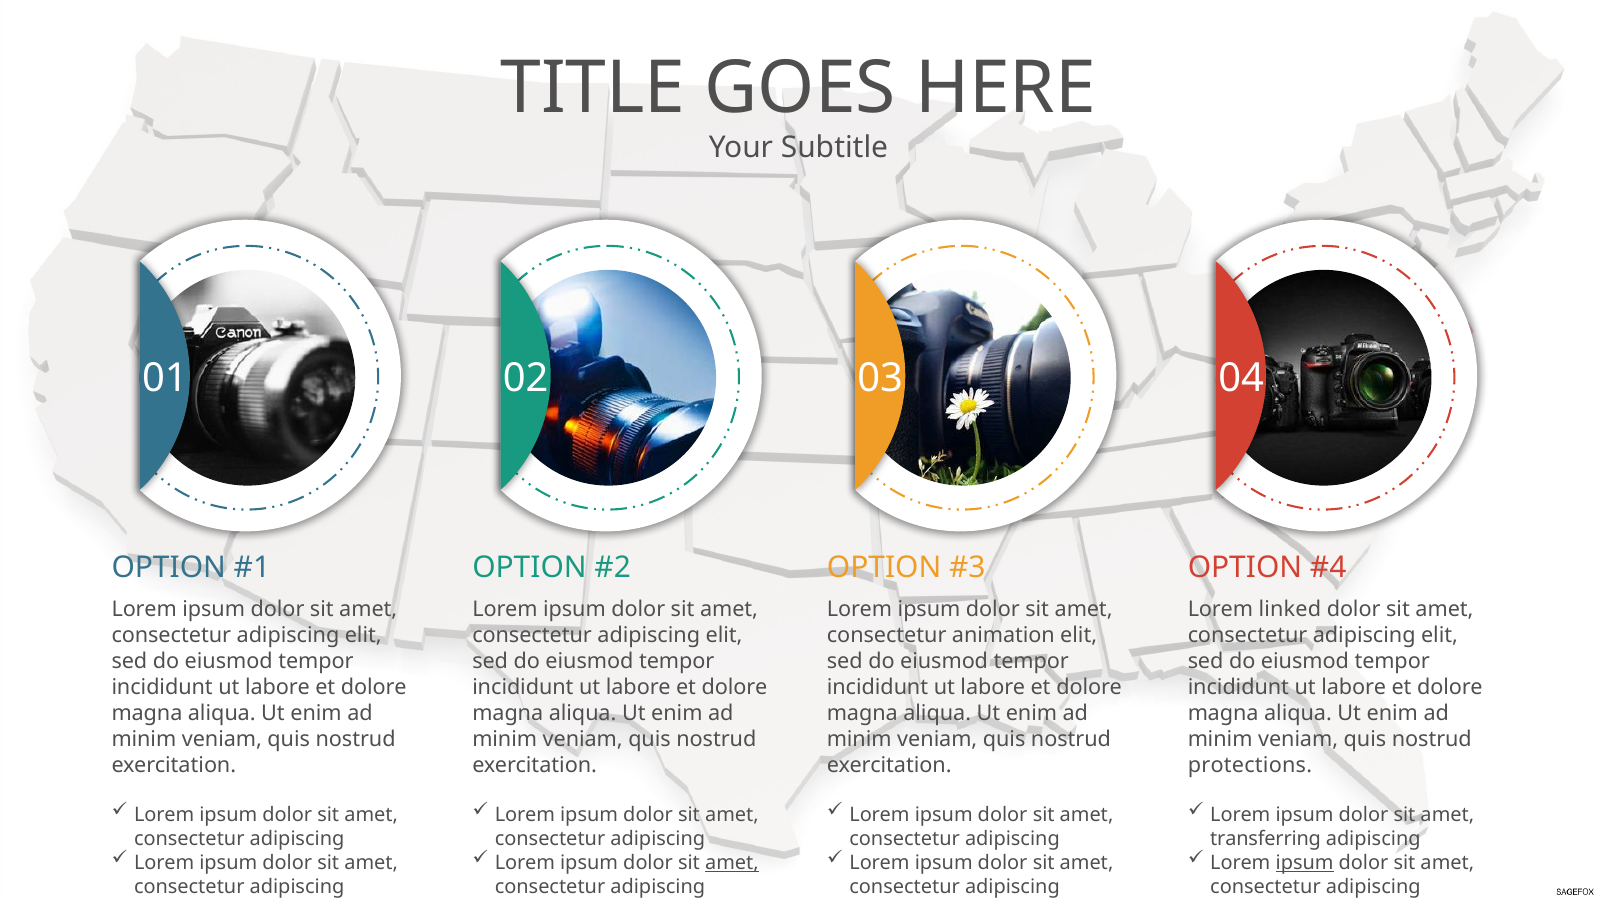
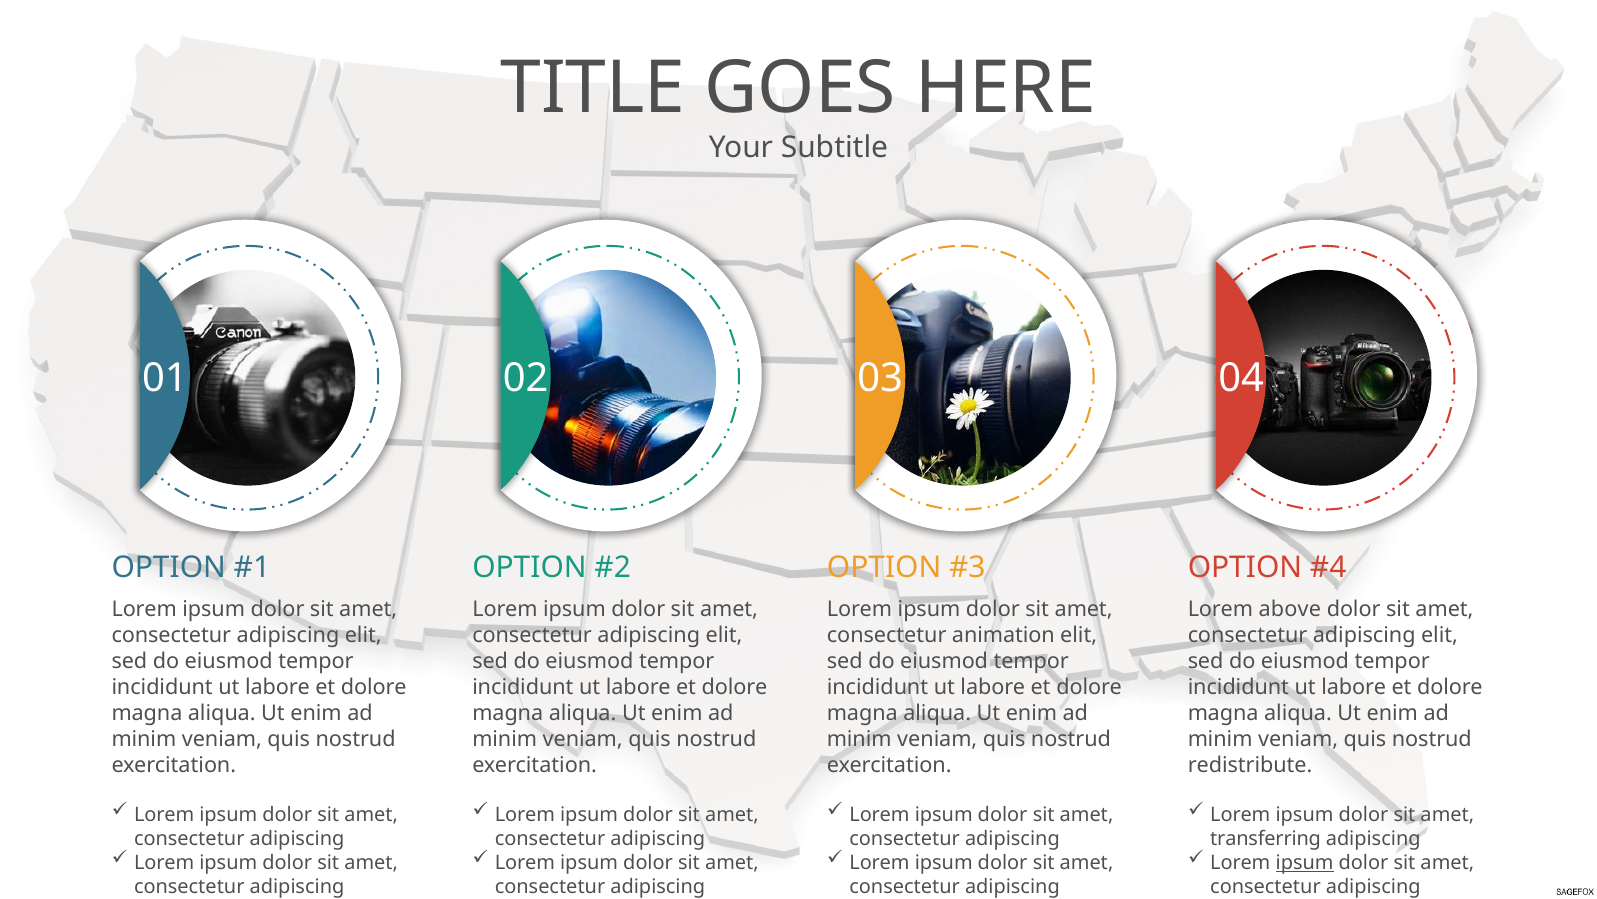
linked: linked -> above
protections: protections -> redistribute
amet at (732, 862) underline: present -> none
